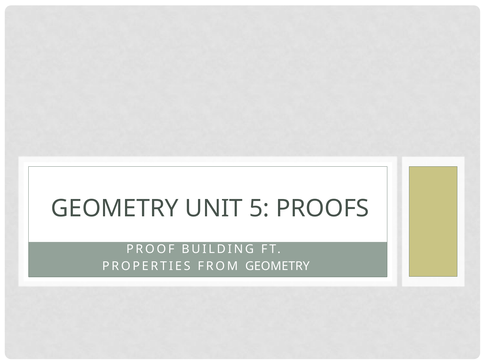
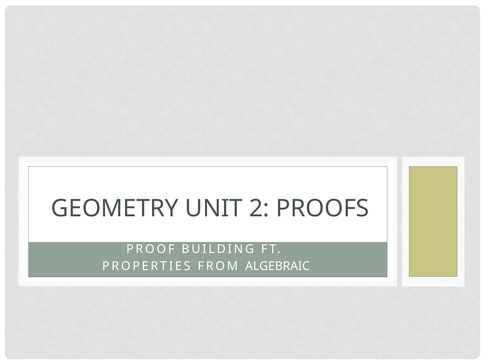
5: 5 -> 2
FROM GEOMETRY: GEOMETRY -> ALGEBRAIC
